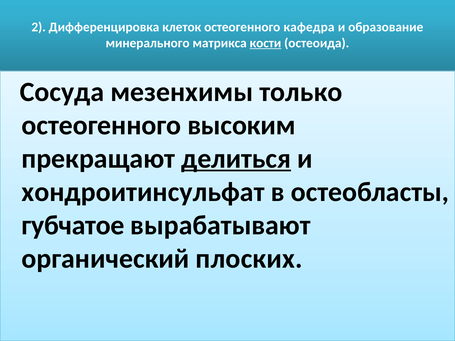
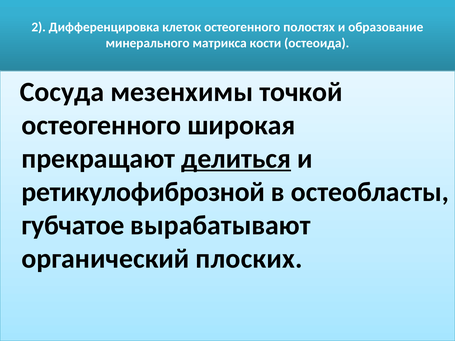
кафедра: кафедра -> полостях
кости underline: present -> none
только: только -> точкой
высоким: высоким -> широкая
хондроитинсульфат: хондроитинсульфат -> ретикулофиброзной
